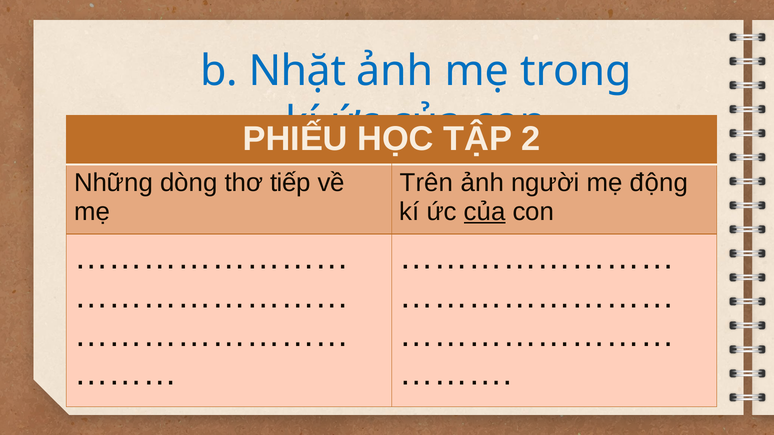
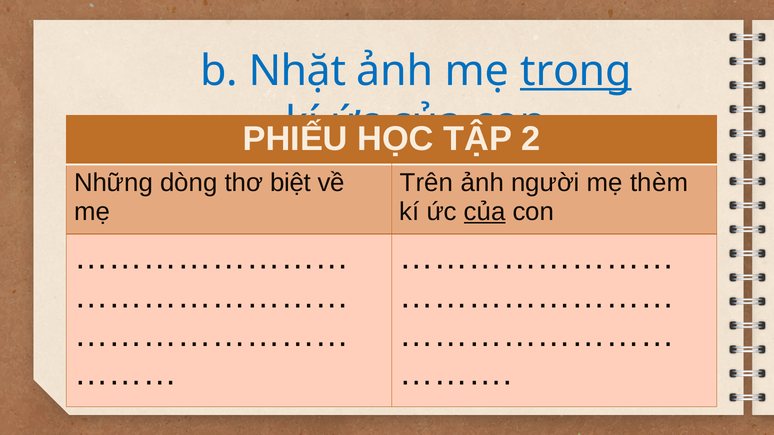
trong underline: none -> present
tiếp: tiếp -> biệt
động: động -> thèm
